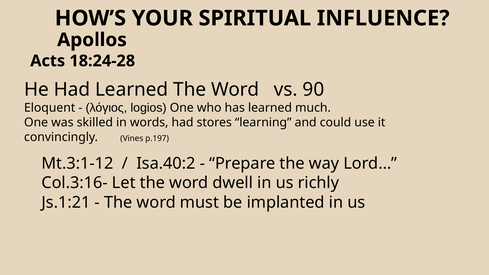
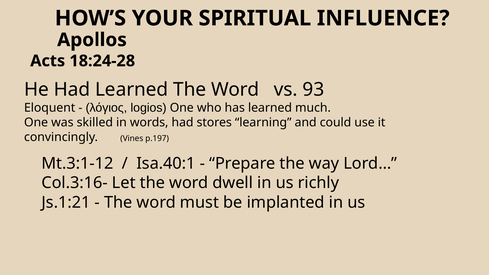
90: 90 -> 93
Isa.40:2: Isa.40:2 -> Isa.40:1
